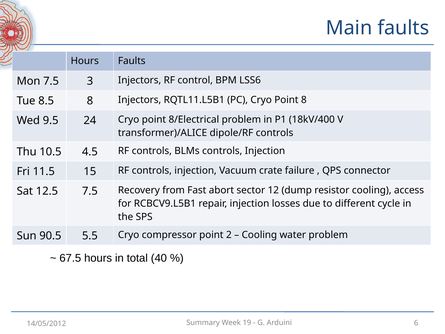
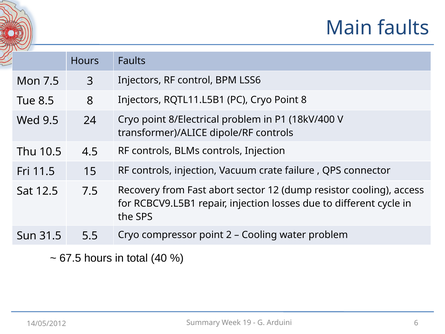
90.5: 90.5 -> 31.5
